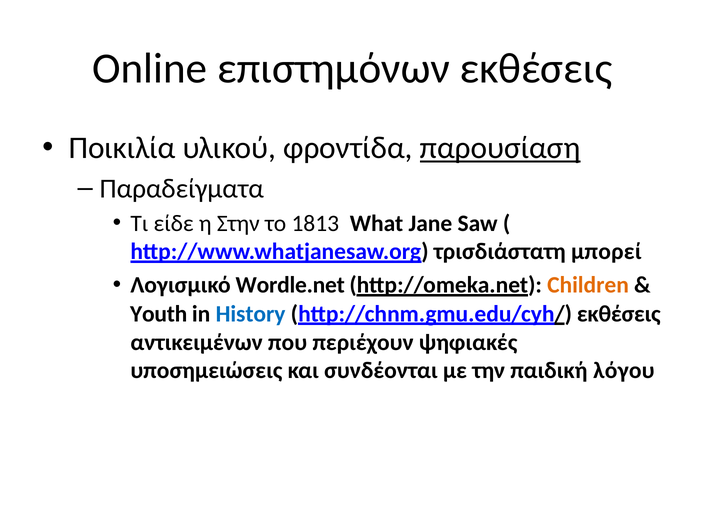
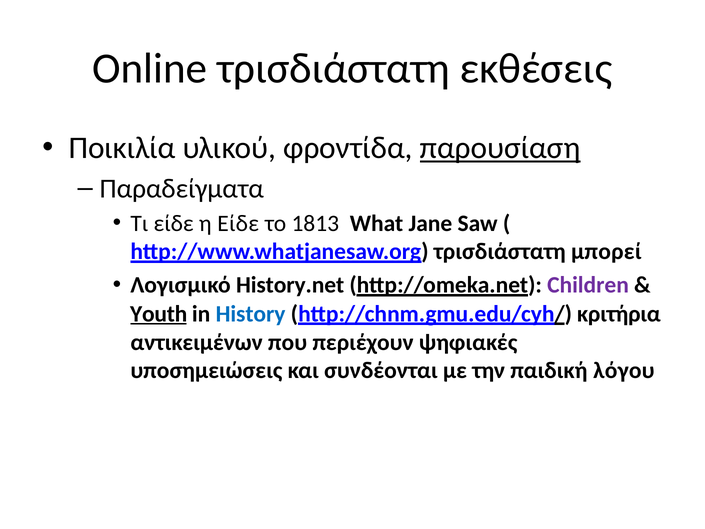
Online επιστημόνων: επιστημόνων -> τρισδιάστατη
η Στην: Στην -> Είδε
Wordle.net: Wordle.net -> History.net
Children colour: orange -> purple
Youth underline: none -> present
http://chnm.gmu.edu/cyh/ εκθέσεις: εκθέσεις -> κριτήρια
